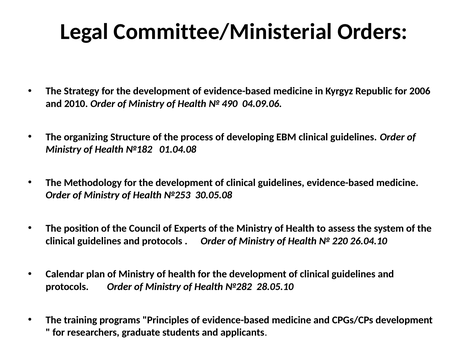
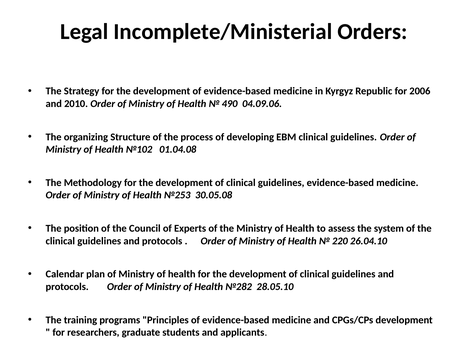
Committee/Ministerial: Committee/Ministerial -> Incomplete/Ministerial
№182: №182 -> №102
